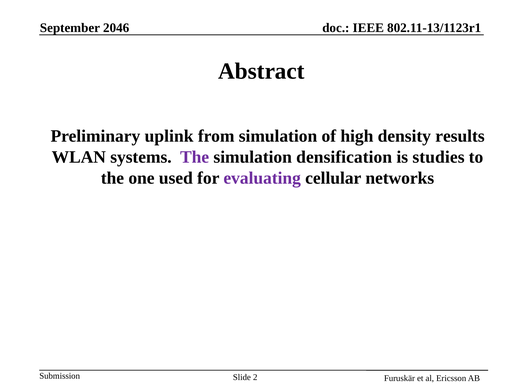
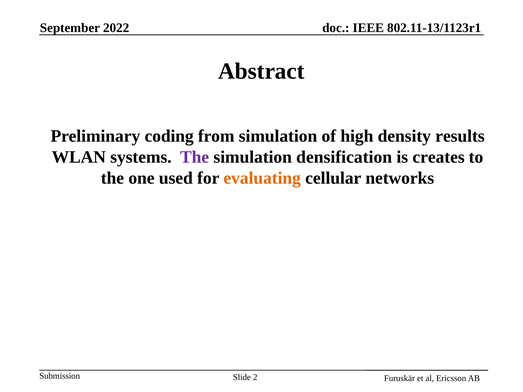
2046: 2046 -> 2022
uplink: uplink -> coding
studies: studies -> creates
evaluating colour: purple -> orange
